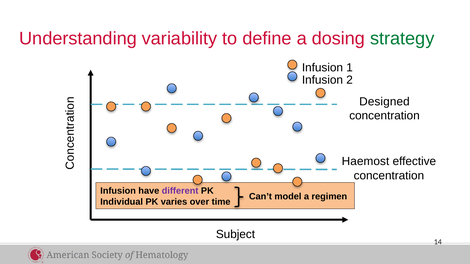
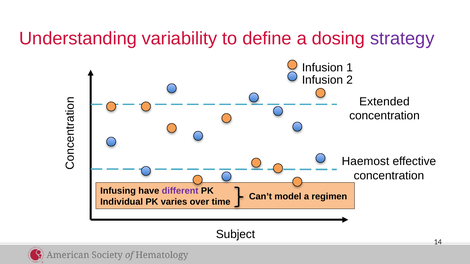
strategy colour: green -> purple
Designed: Designed -> Extended
Infusion at (118, 191): Infusion -> Infusing
